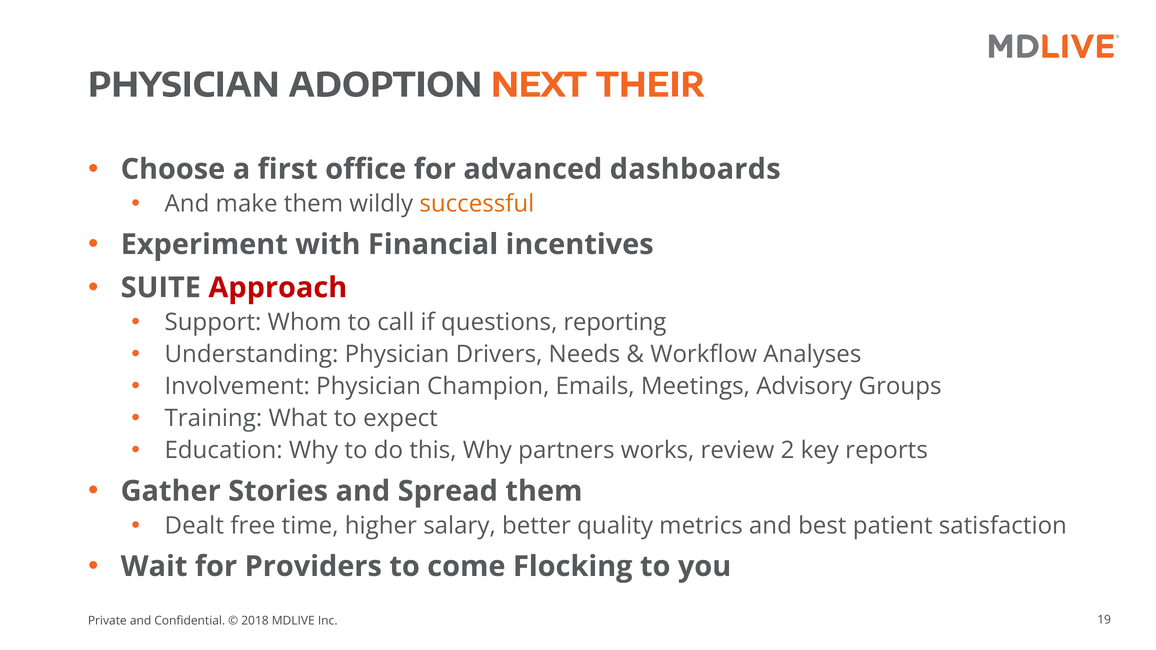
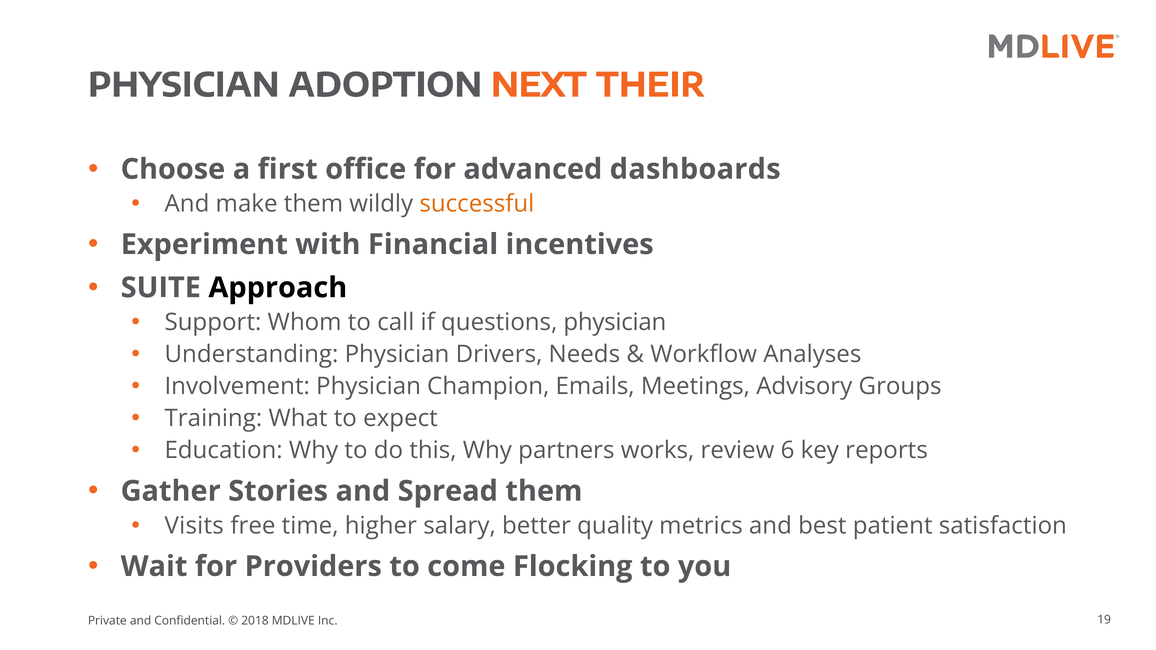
Approach colour: red -> black
questions reporting: reporting -> physician
2: 2 -> 6
Dealt: Dealt -> Visits
